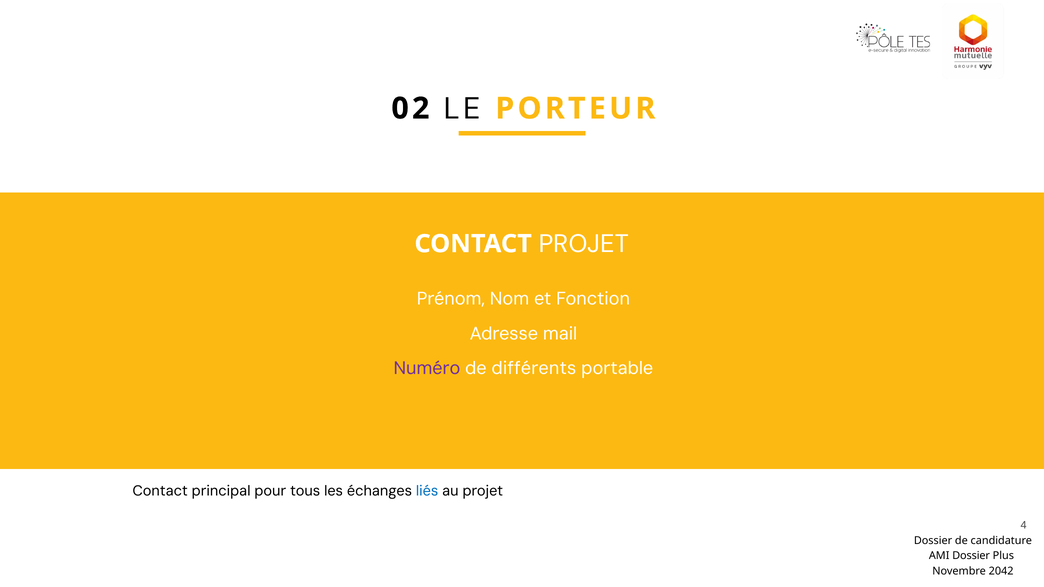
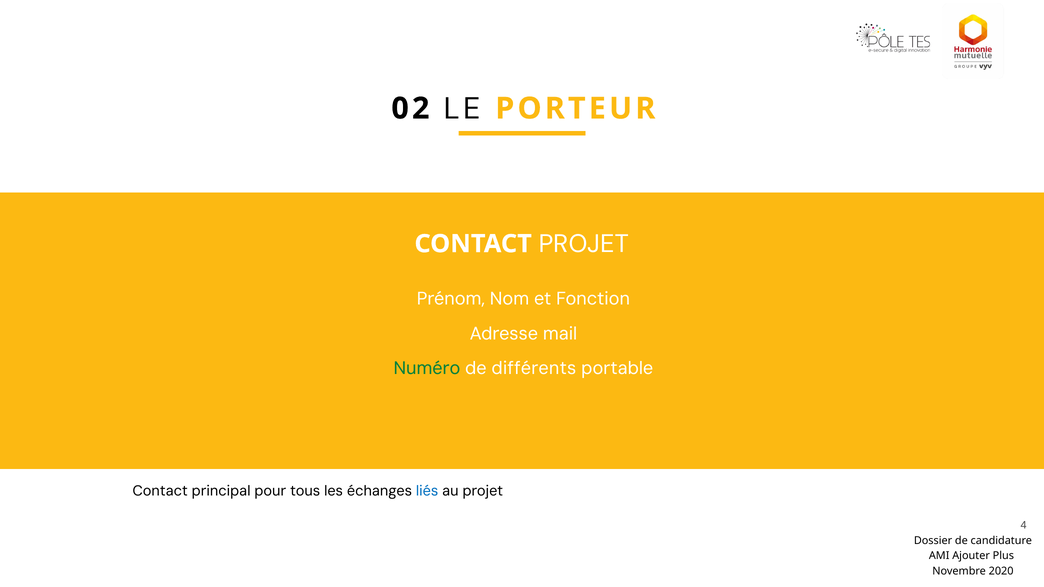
Numéro colour: purple -> green
AMI Dossier: Dossier -> Ajouter
2042: 2042 -> 2020
